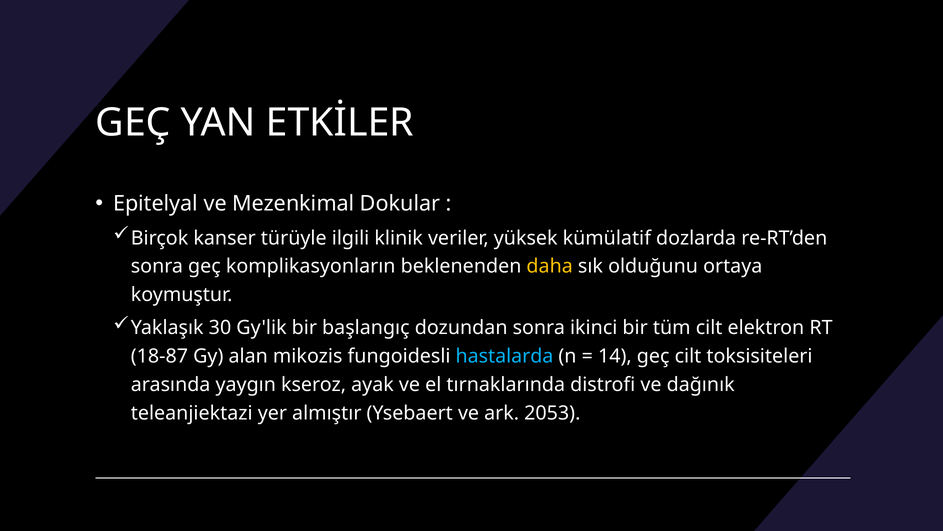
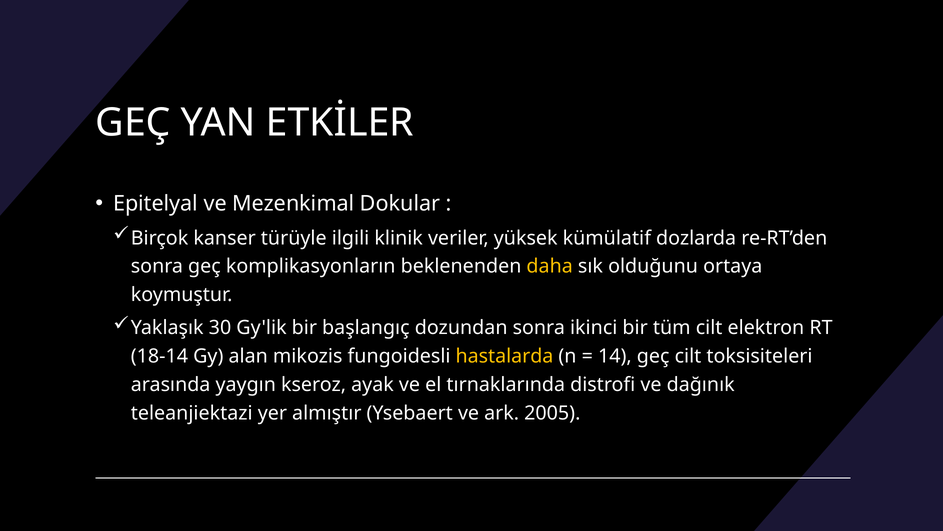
18-87: 18-87 -> 18-14
hastalarda colour: light blue -> yellow
2053: 2053 -> 2005
